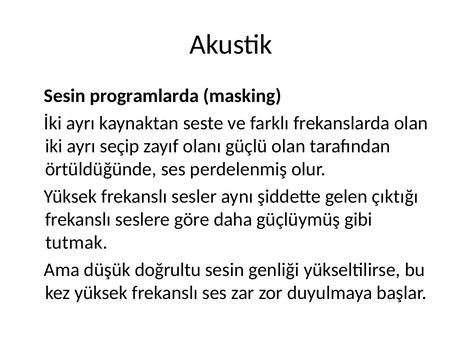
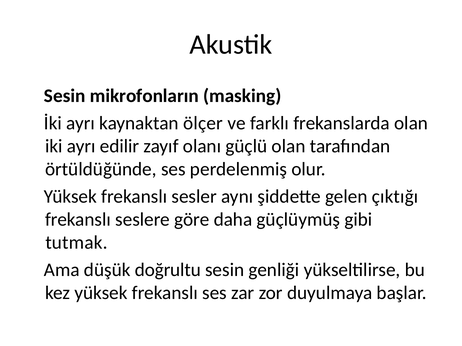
programlarda: programlarda -> mikrofonların
seste: seste -> ölçer
seçip: seçip -> edilir
